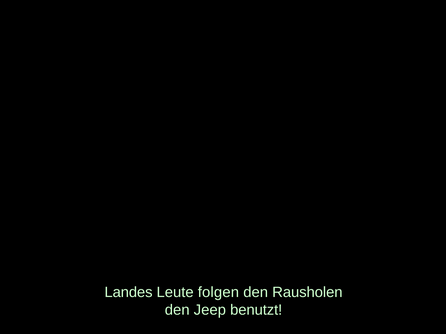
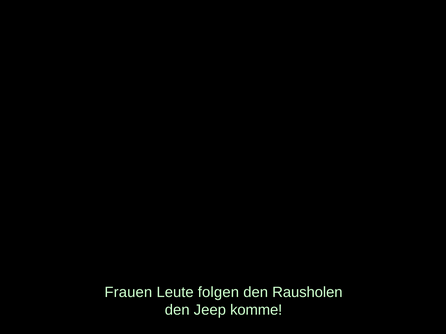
Landes: Landes -> Frauen
benutzt: benutzt -> komme
